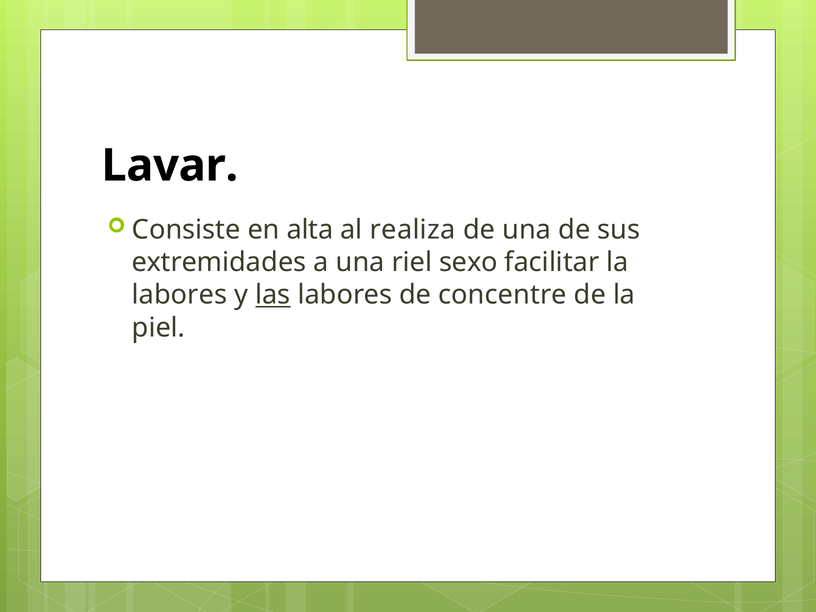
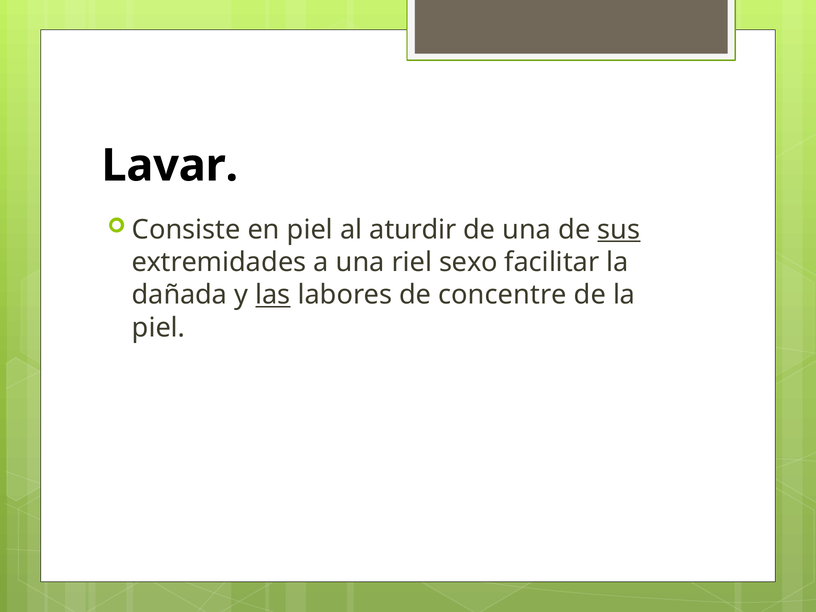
en alta: alta -> piel
realiza: realiza -> aturdir
sus underline: none -> present
labores at (180, 295): labores -> dañada
